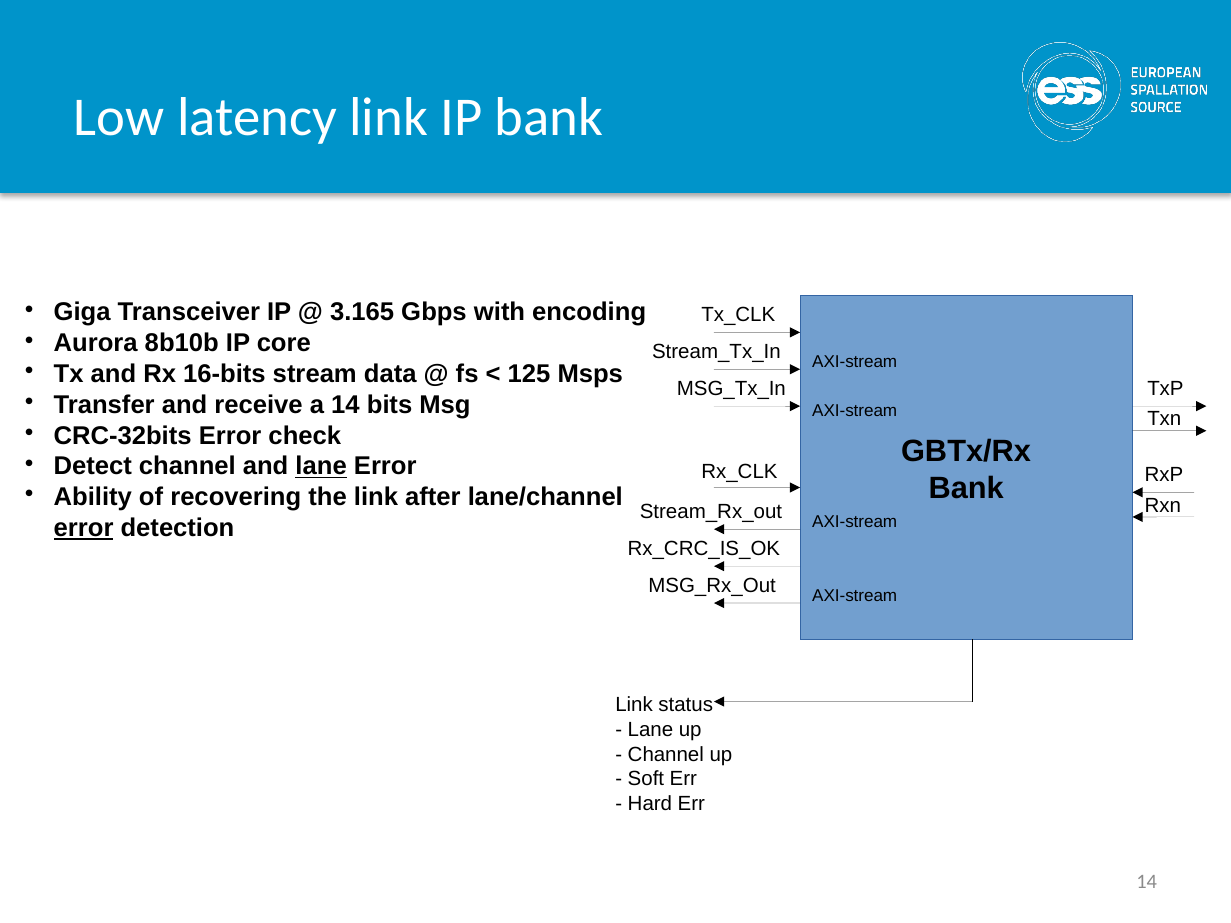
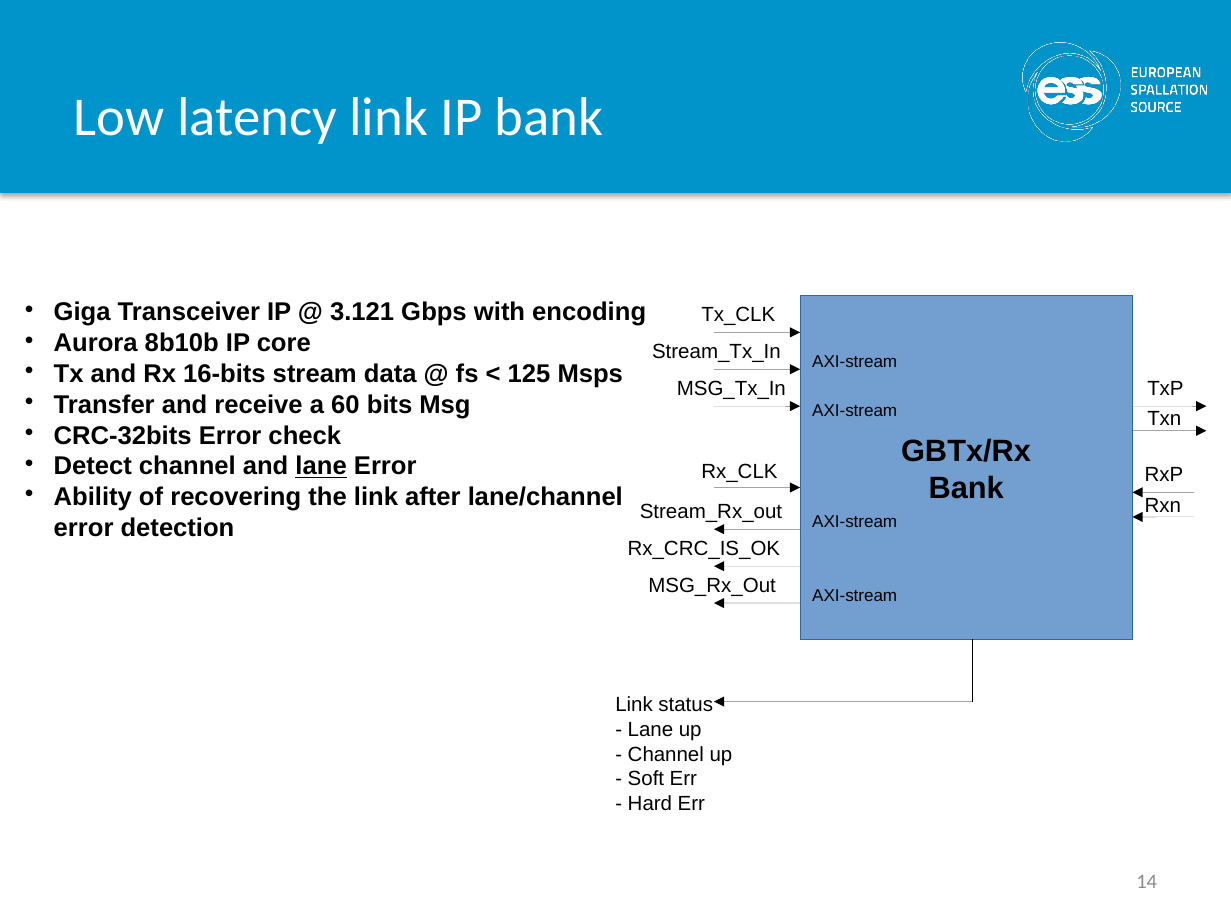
3.165: 3.165 -> 3.121
a 14: 14 -> 60
error at (84, 528) underline: present -> none
